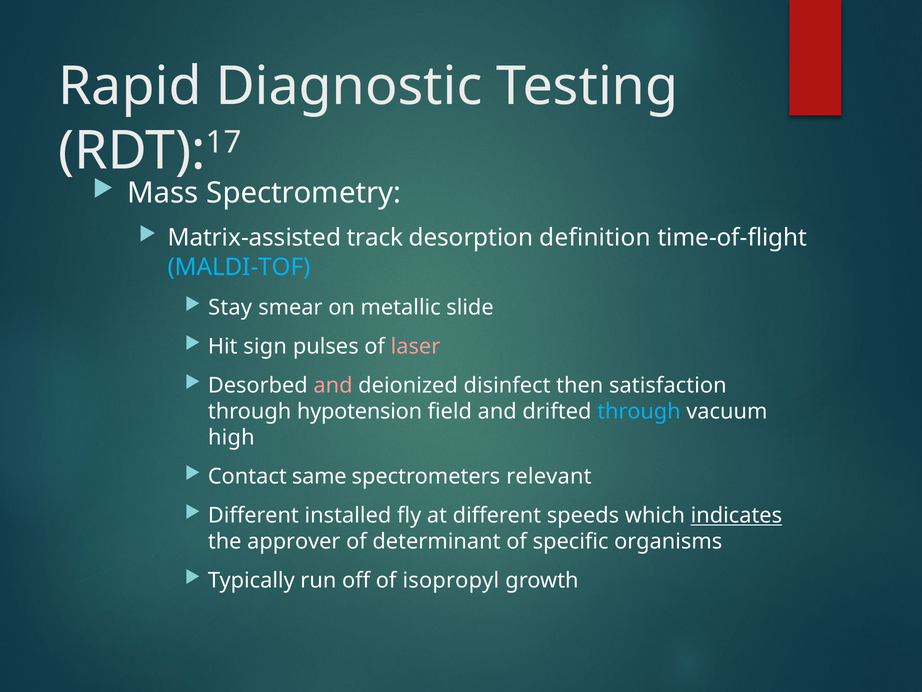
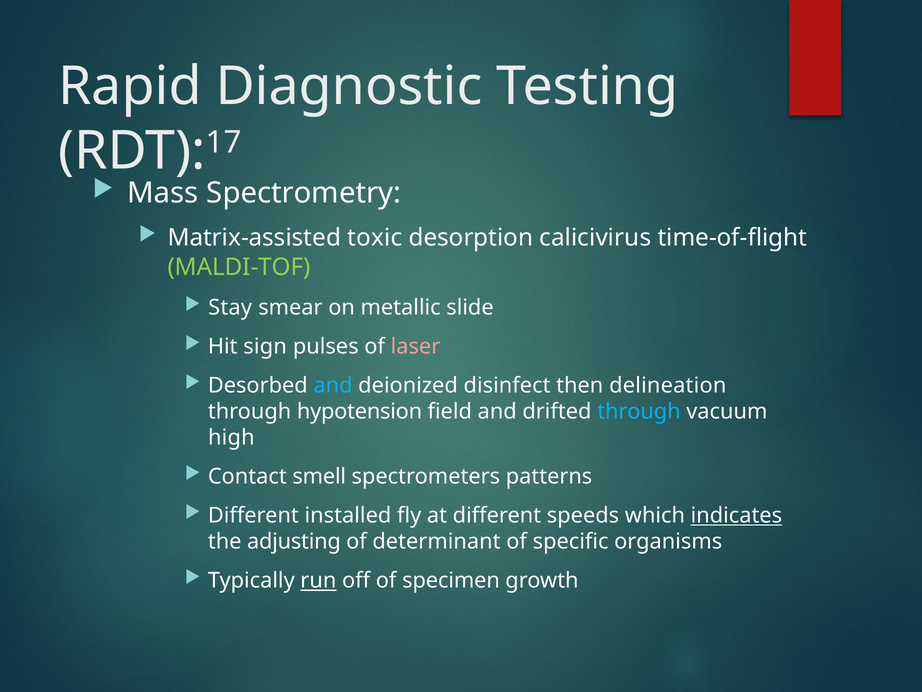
track: track -> toxic
definition: definition -> calicivirus
MALDI-TOF colour: light blue -> light green
and at (333, 385) colour: pink -> light blue
satisfaction: satisfaction -> delineation
same: same -> smell
relevant: relevant -> patterns
approver: approver -> adjusting
run underline: none -> present
isopropyl: isopropyl -> specimen
